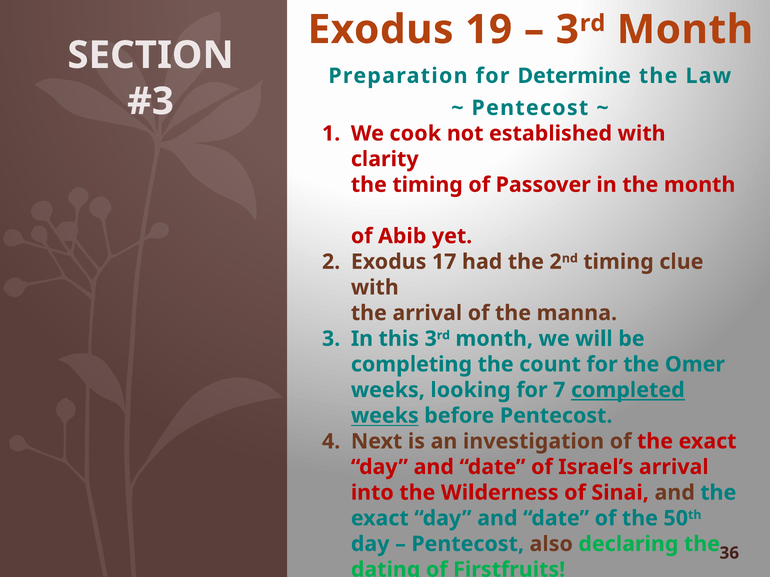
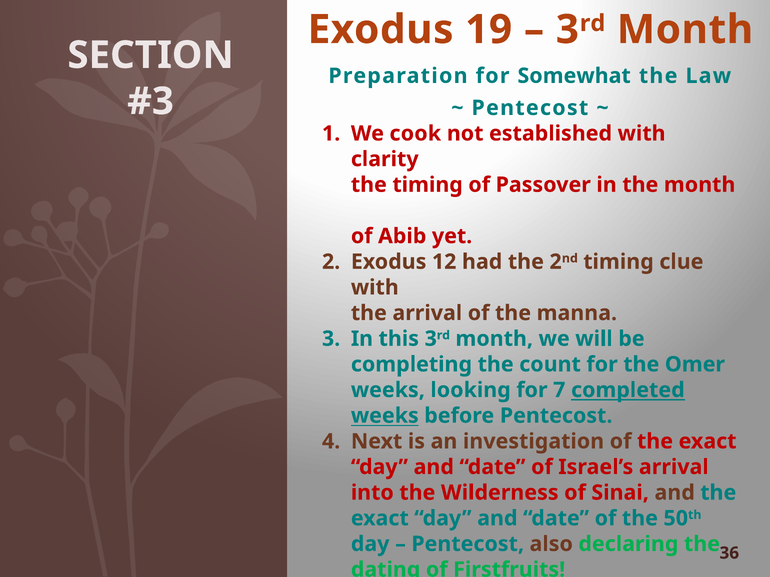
Determine: Determine -> Somewhat
17: 17 -> 12
